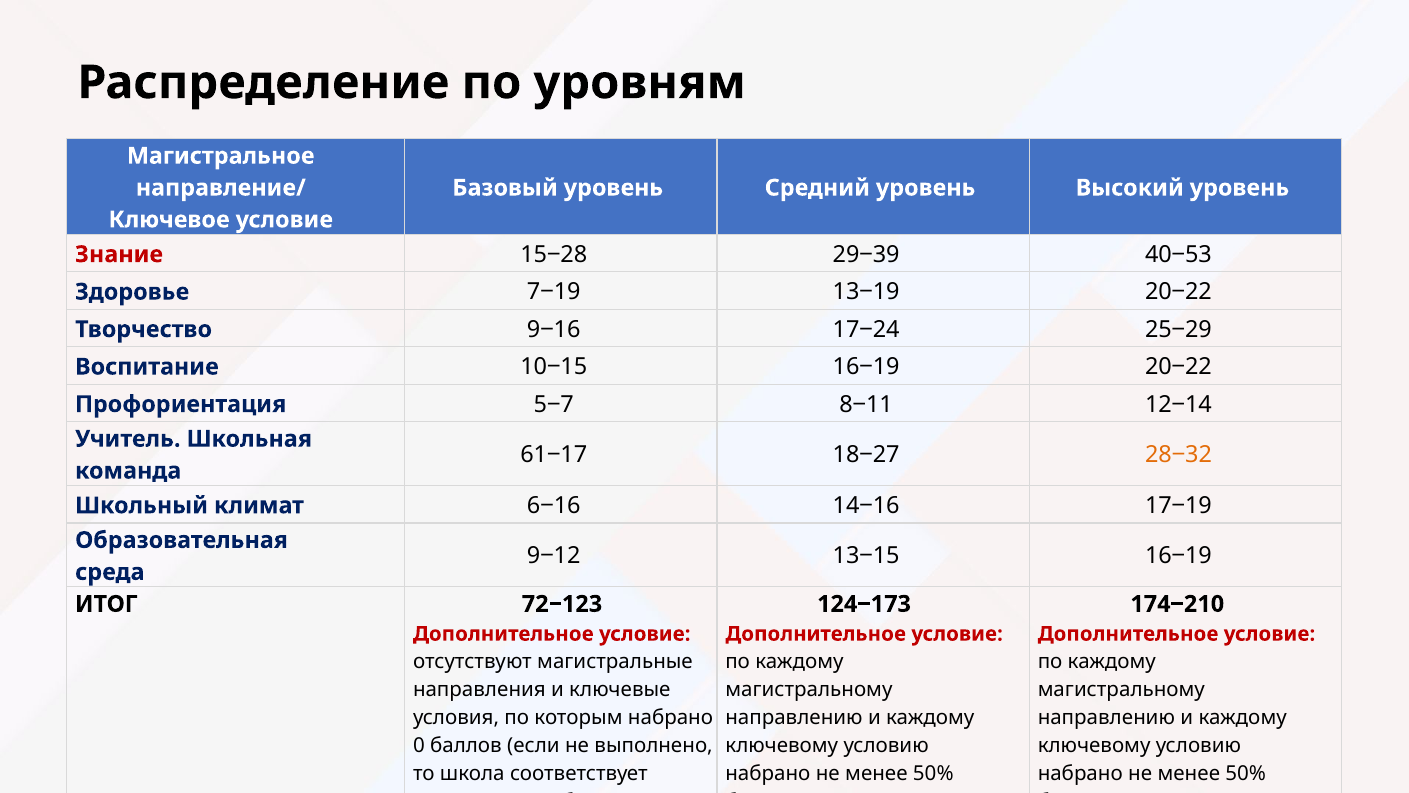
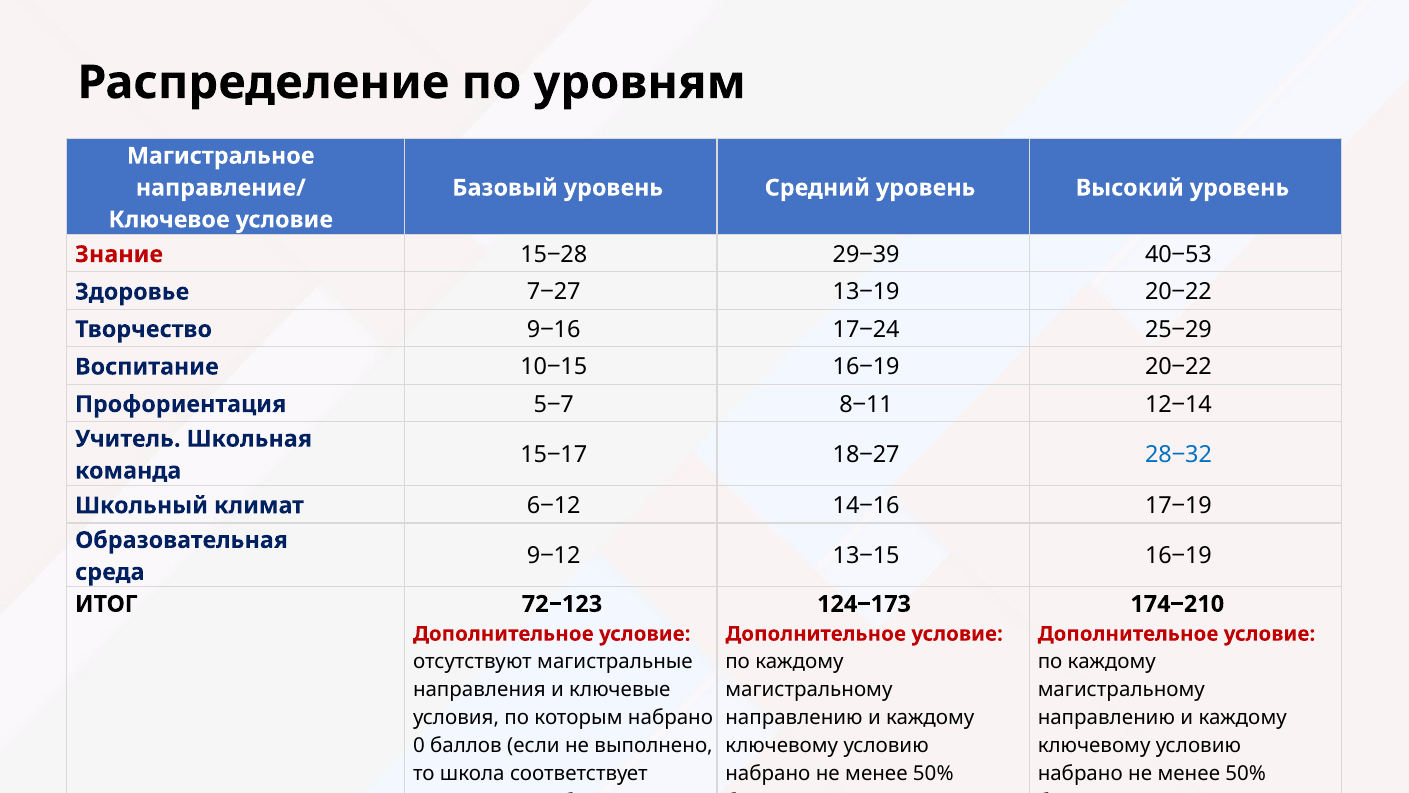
7‒19: 7‒19 -> 7‒27
61‒17: 61‒17 -> 15‒17
28‒32 colour: orange -> blue
6‒16: 6‒16 -> 6‒12
